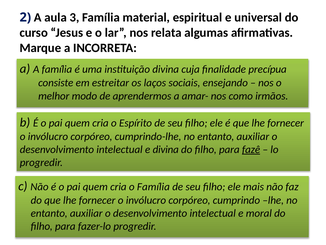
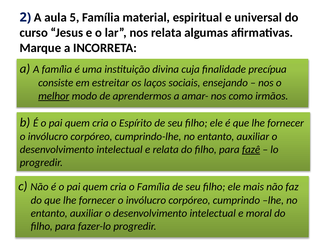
3: 3 -> 5
melhor underline: none -> present
e divina: divina -> relata
